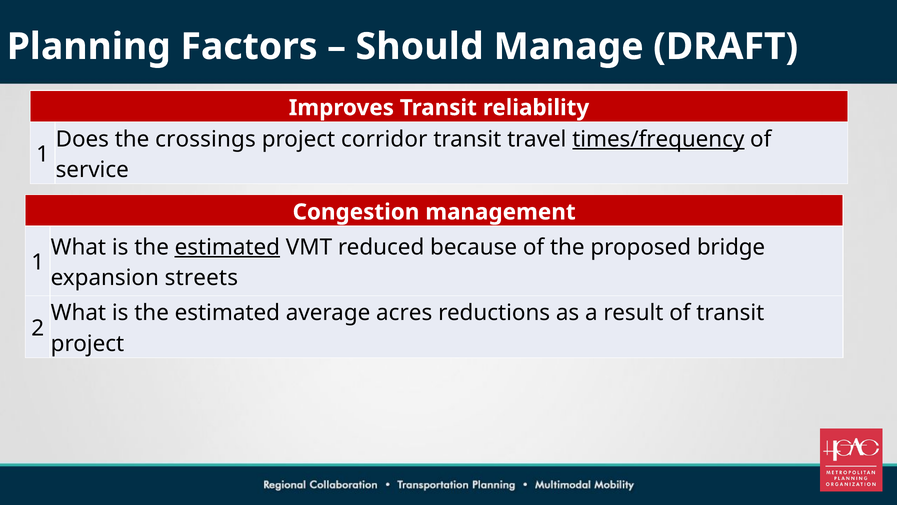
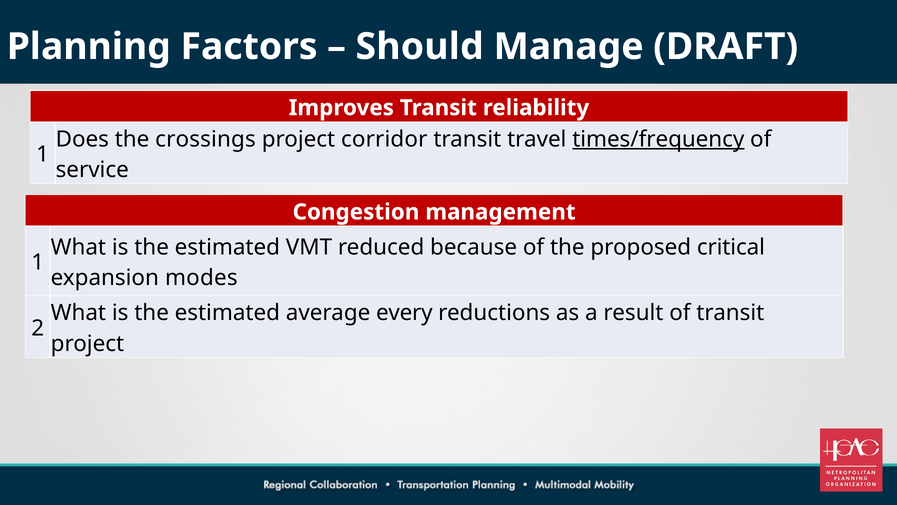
estimated at (227, 247) underline: present -> none
bridge: bridge -> critical
streets: streets -> modes
acres: acres -> every
